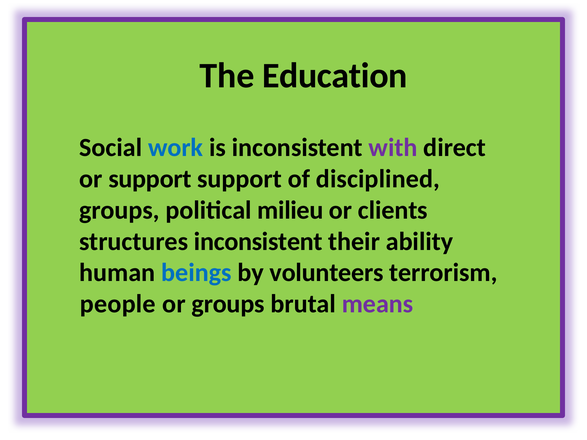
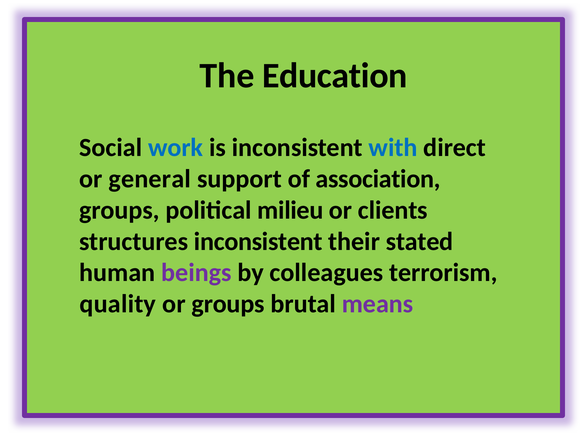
with colour: purple -> blue
or support: support -> general
disciplined: disciplined -> association
ability: ability -> stated
beings colour: blue -> purple
volunteers: volunteers -> colleagues
people: people -> quality
